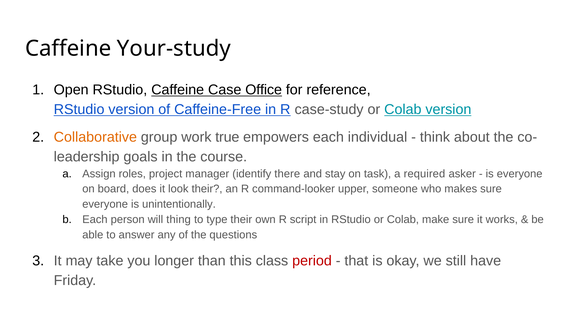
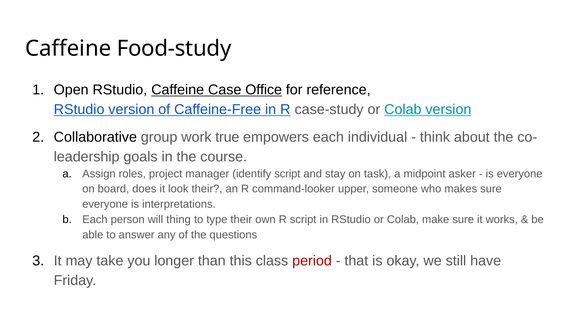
Your-study: Your-study -> Food-study
Collaborative colour: orange -> black
identify there: there -> script
required: required -> midpoint
unintentionally: unintentionally -> interpretations
